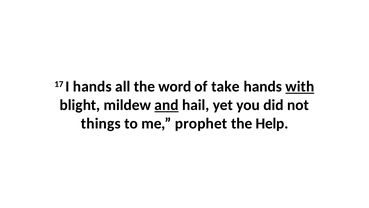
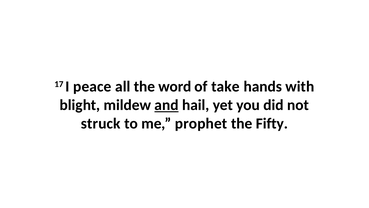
I hands: hands -> peace
with underline: present -> none
things: things -> struck
Help: Help -> Fifty
